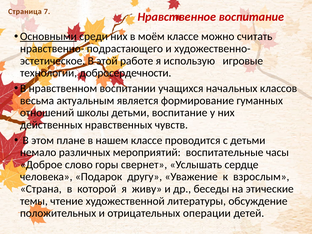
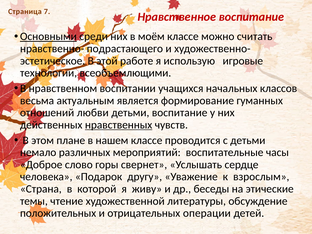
добросердечности: добросердечности -> всеобъемлющими
школы: школы -> любви
нравственных underline: none -> present
